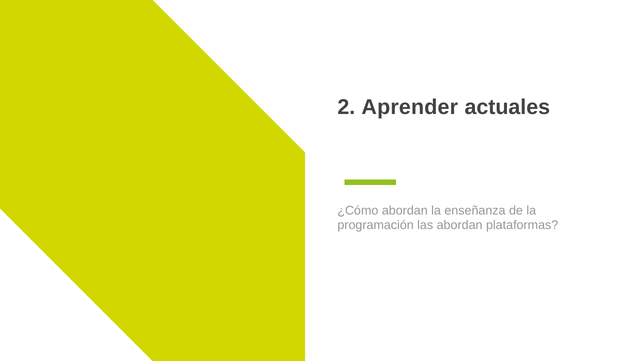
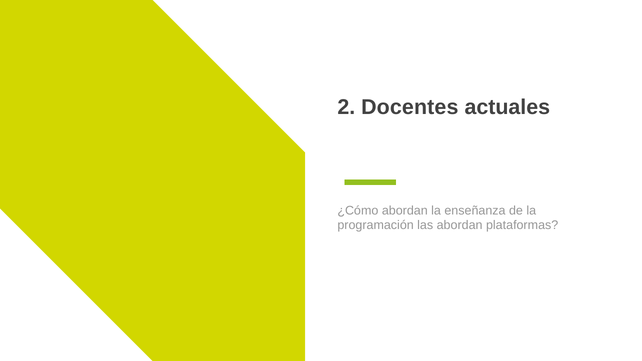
Aprender: Aprender -> Docentes
